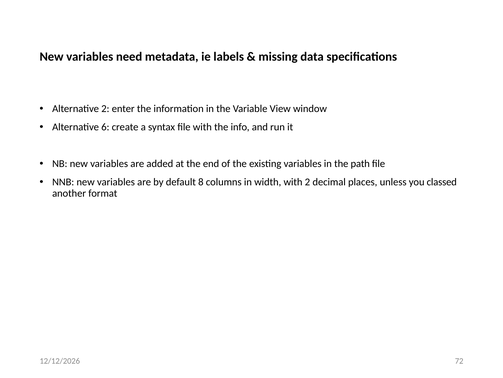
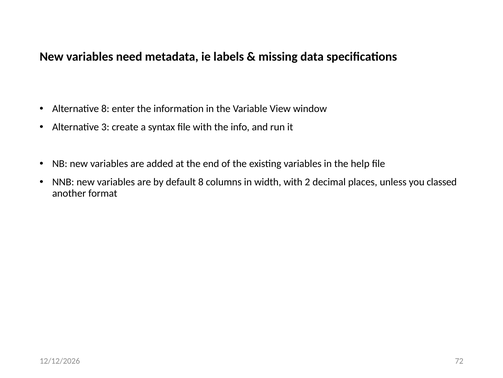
Alternative 2: 2 -> 8
6: 6 -> 3
path: path -> help
